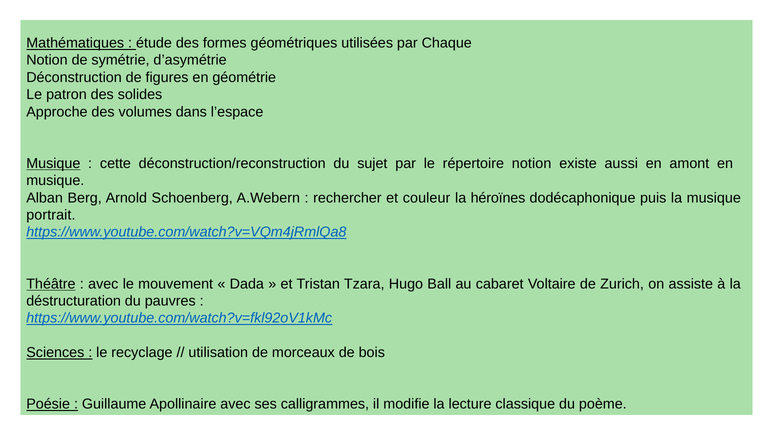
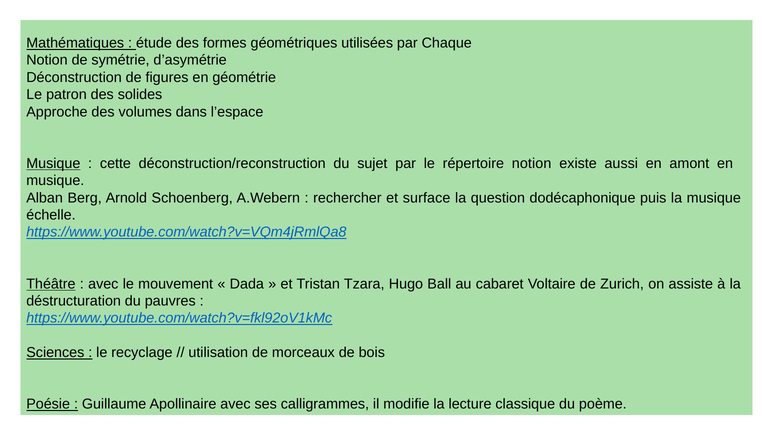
couleur: couleur -> surface
héroïnes: héroïnes -> question
portrait: portrait -> échelle
